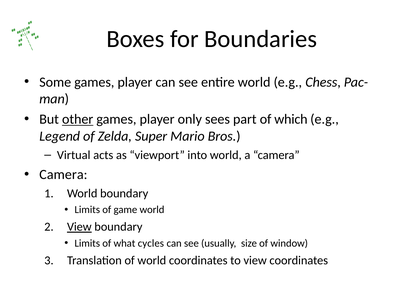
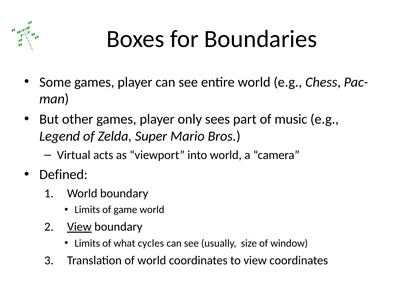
other underline: present -> none
which: which -> music
Camera at (63, 174): Camera -> Defined
